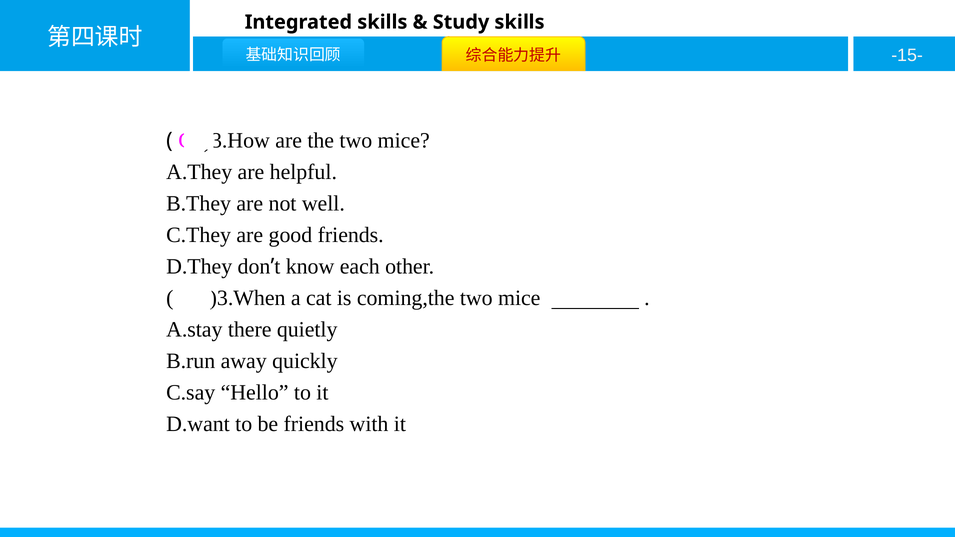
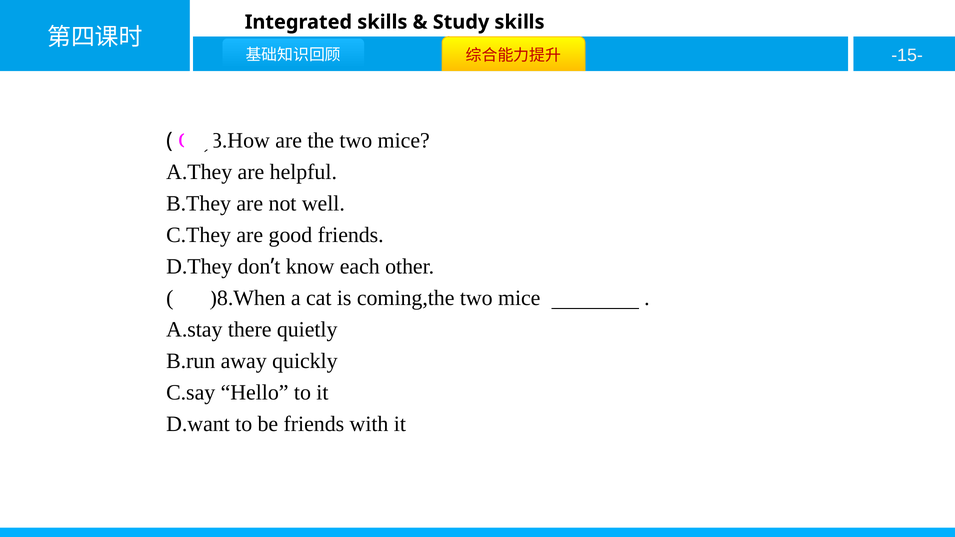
)3.When: )3.When -> )8.When
